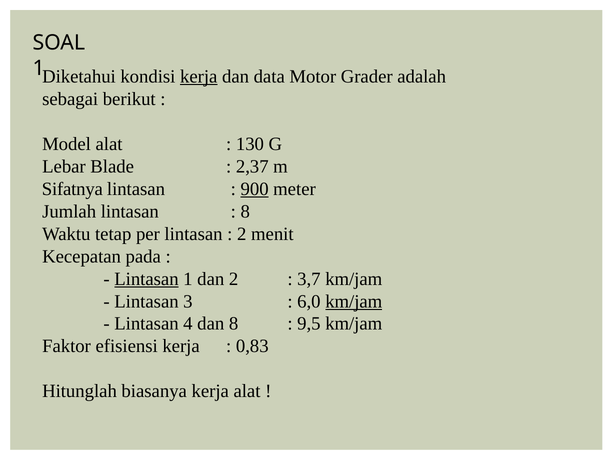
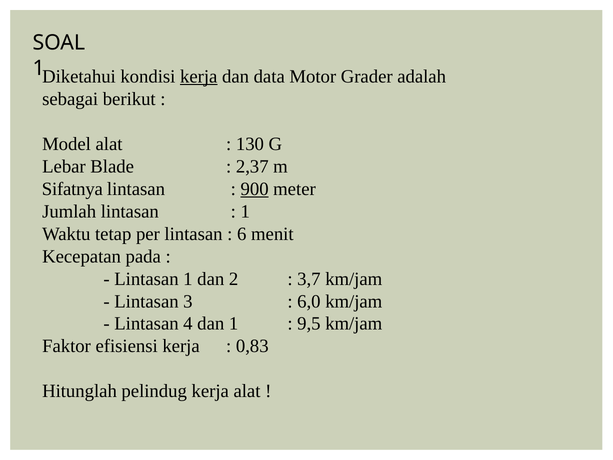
8 at (245, 211): 8 -> 1
2 at (242, 234): 2 -> 6
Lintasan at (146, 279) underline: present -> none
km/jam at (354, 301) underline: present -> none
dan 8: 8 -> 1
biasanya: biasanya -> pelindug
